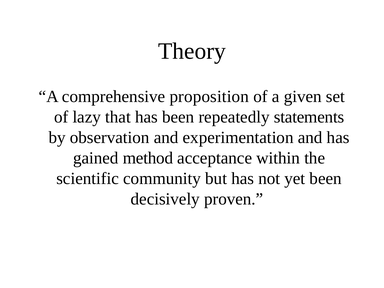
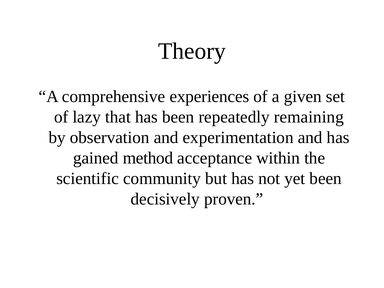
proposition: proposition -> experiences
statements: statements -> remaining
